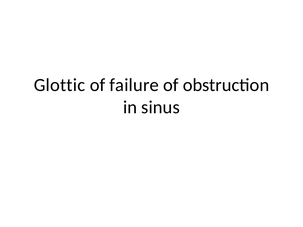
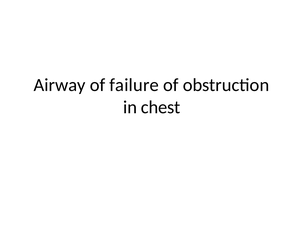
Glottic: Glottic -> Airway
sinus: sinus -> chest
